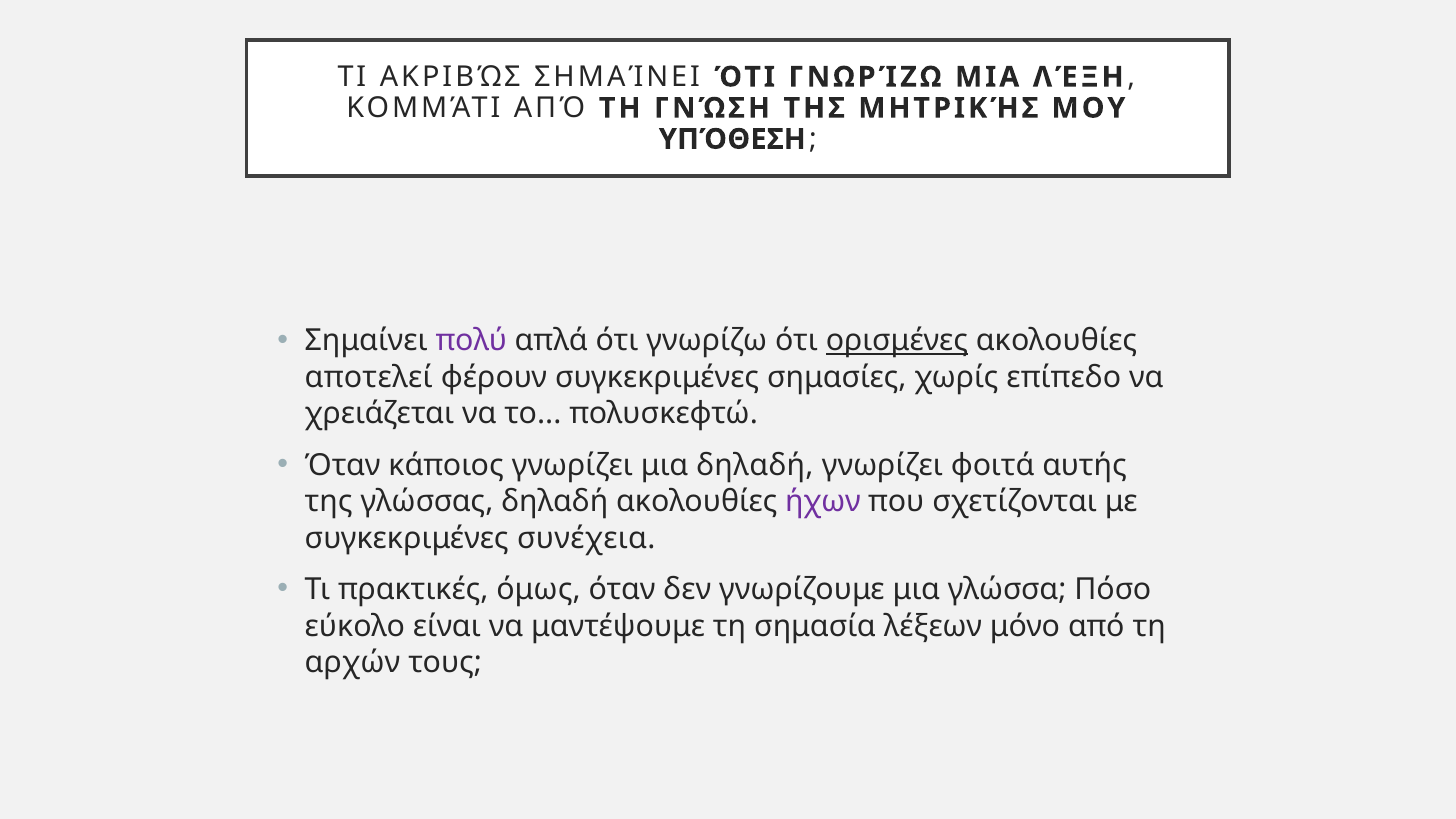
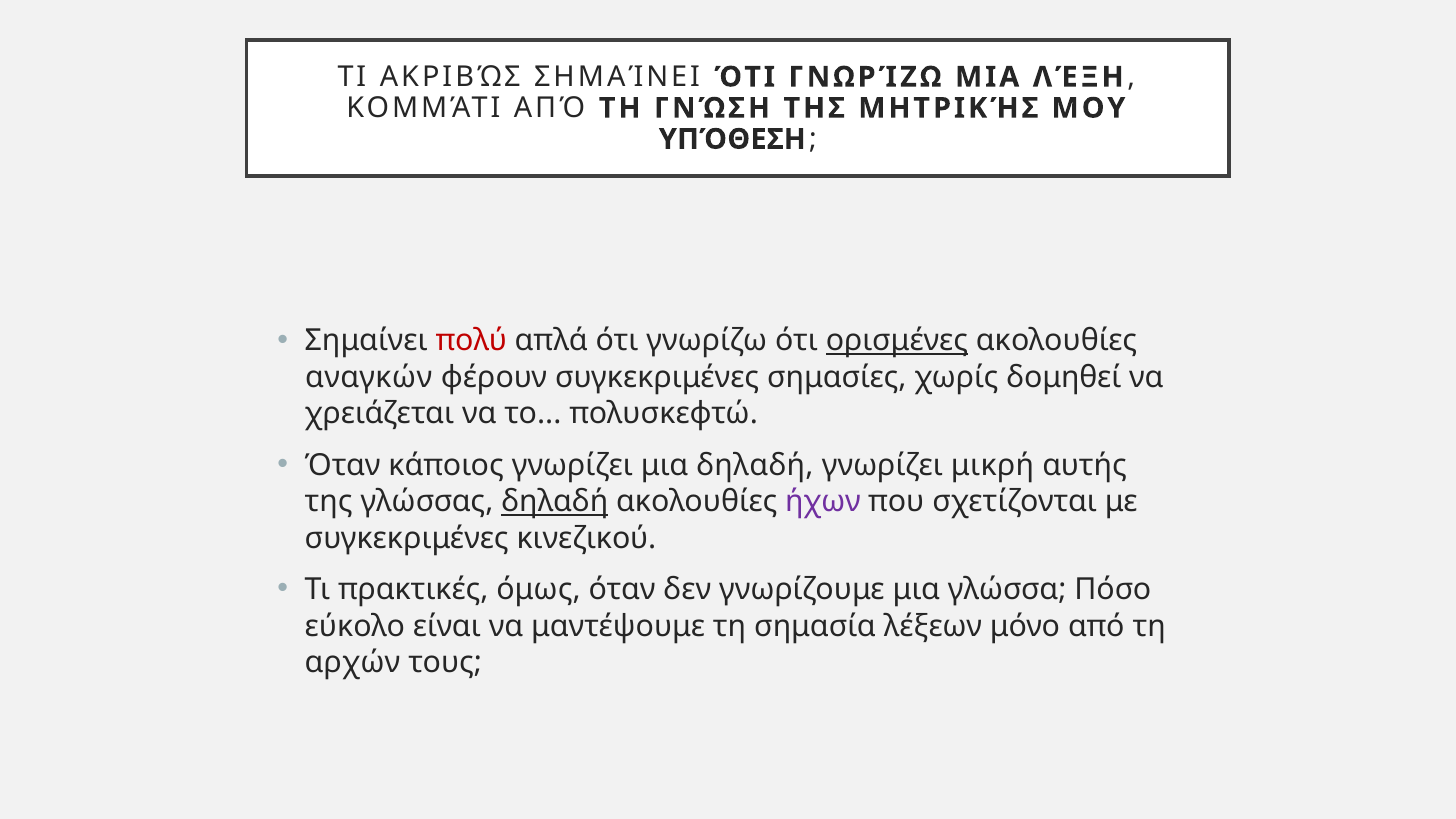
πολύ colour: purple -> red
αποτελεί: αποτελεί -> αναγκών
επίπεδο: επίπεδο -> δομηθεί
φοιτά: φοιτά -> μικρή
δηλαδή at (555, 502) underline: none -> present
συνέχεια: συνέχεια -> κινεζικού
